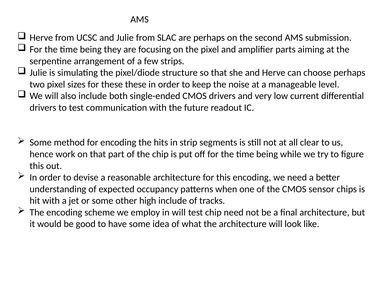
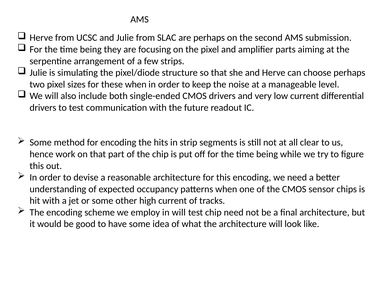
these these: these -> when
high include: include -> current
